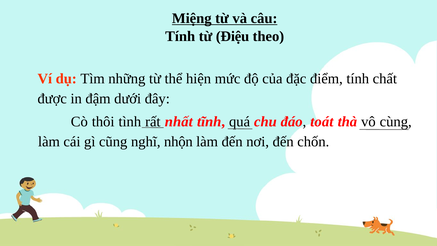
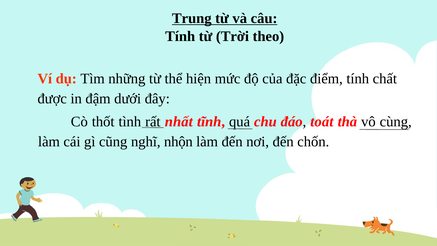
Miệng: Miệng -> Trung
Điệu: Điệu -> Trời
thôi: thôi -> thốt
